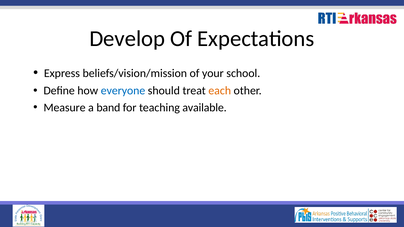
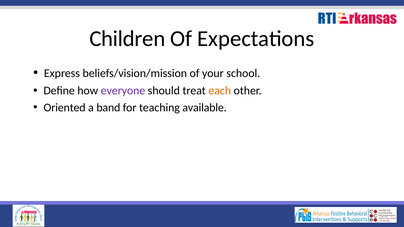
Develop: Develop -> Children
everyone colour: blue -> purple
Measure: Measure -> Oriented
